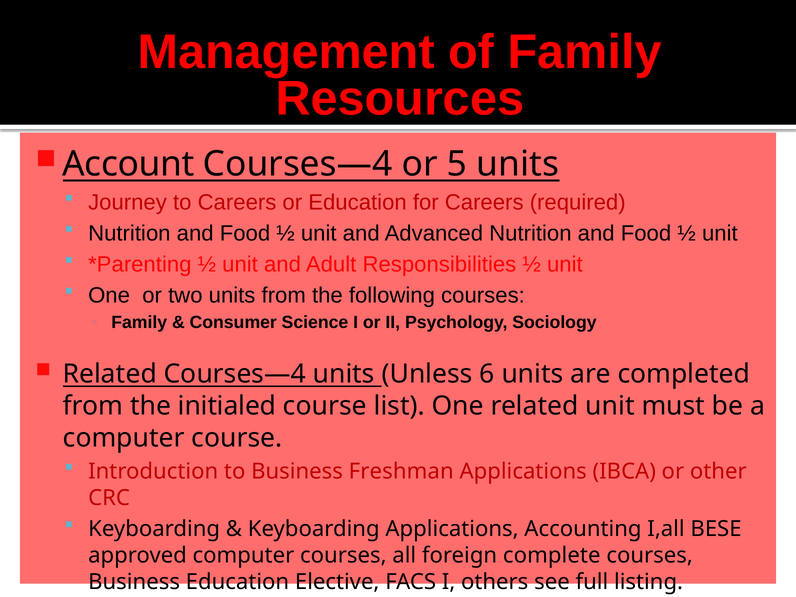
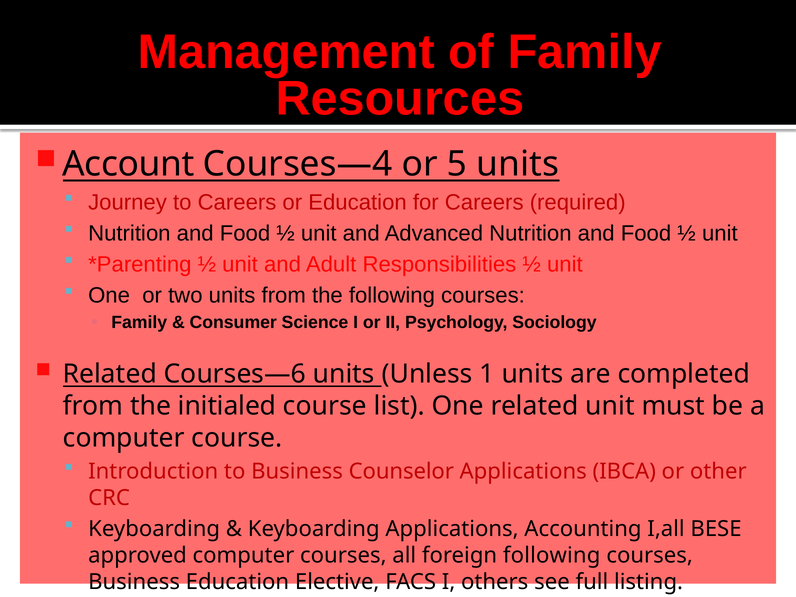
Related Courses—4: Courses—4 -> Courses—6
6: 6 -> 1
Freshman: Freshman -> Counselor
foreign complete: complete -> following
